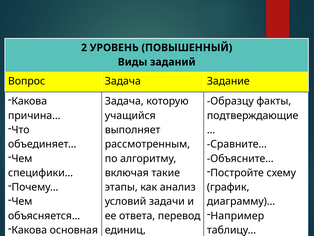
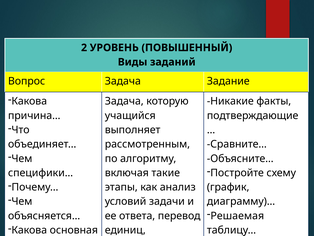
Образцу: Образцу -> Никакие
Например: Например -> Решаемая
